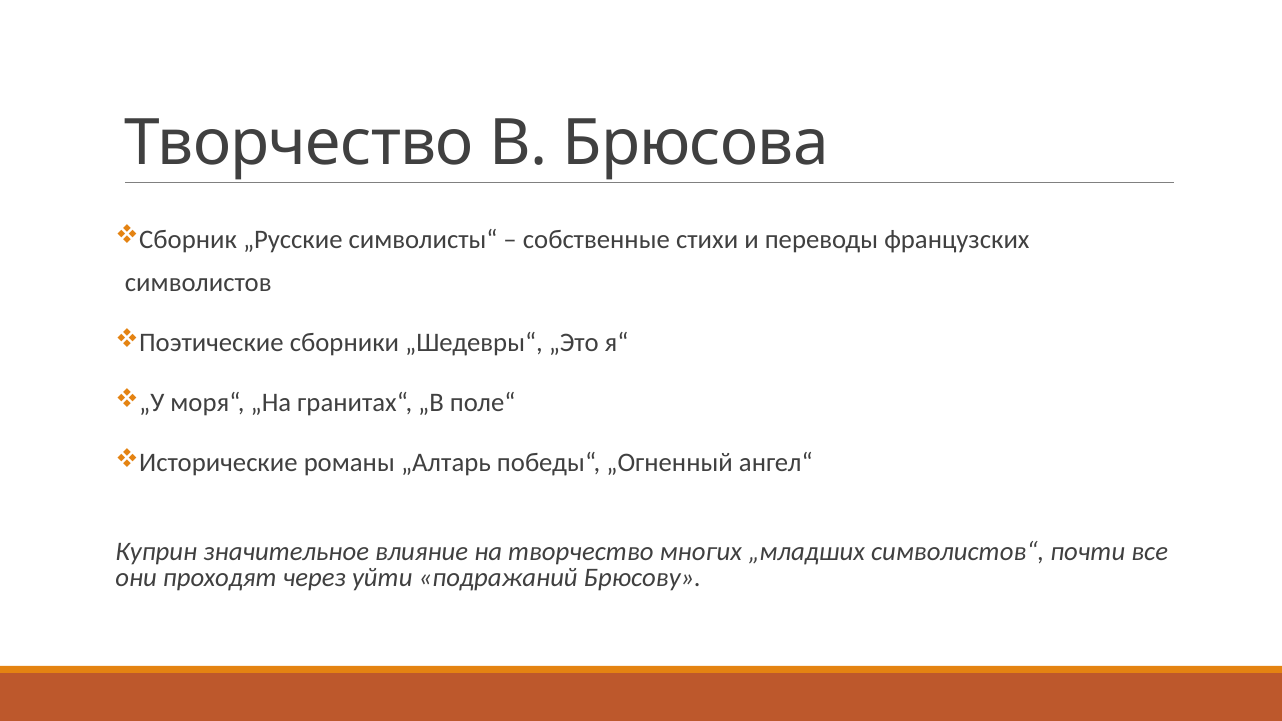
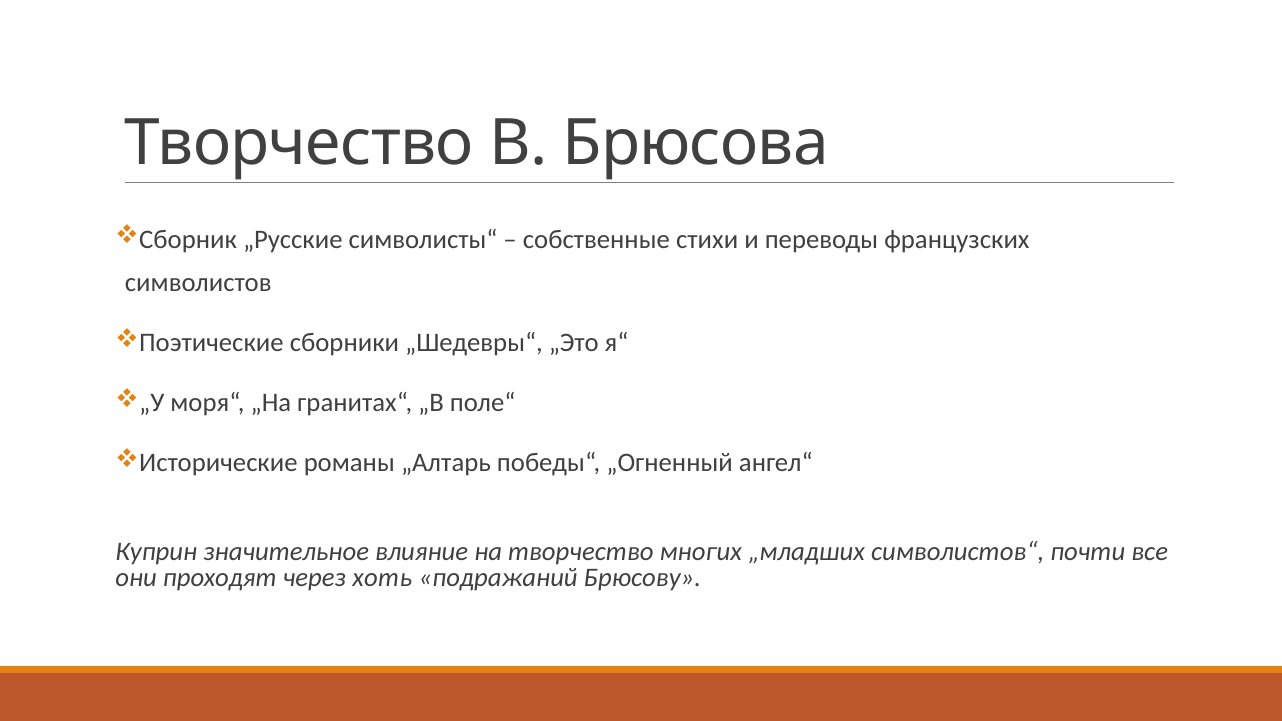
уйти: уйти -> хоть
